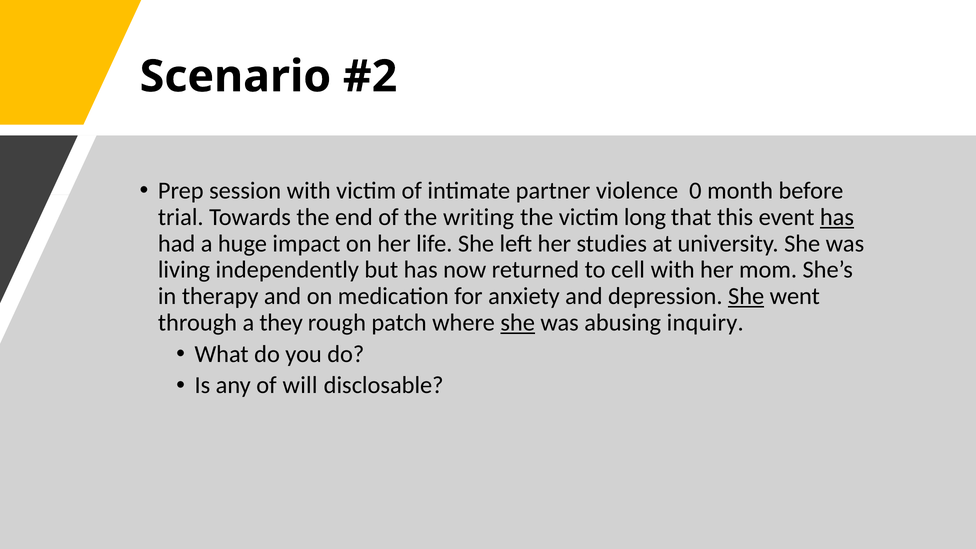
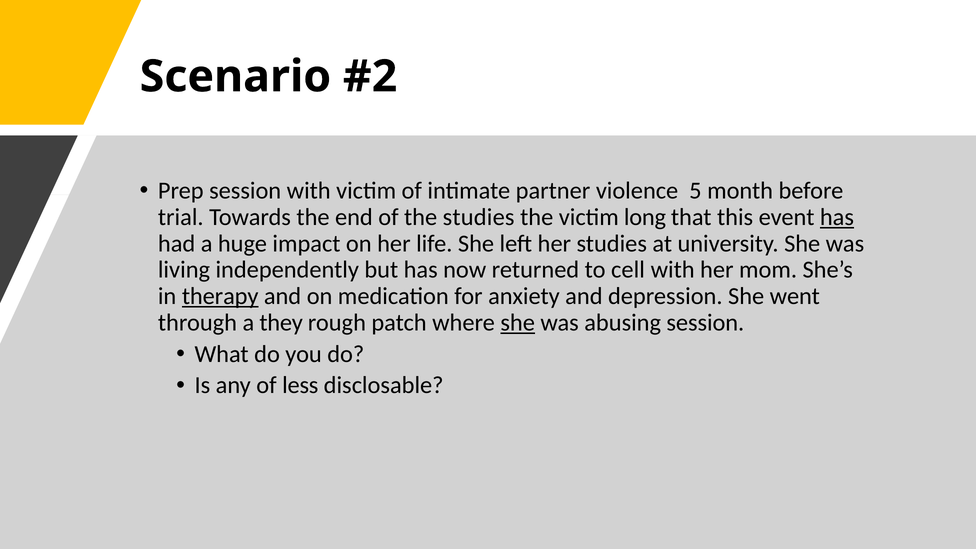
0: 0 -> 5
the writing: writing -> studies
therapy underline: none -> present
She at (746, 296) underline: present -> none
abusing inquiry: inquiry -> session
will: will -> less
